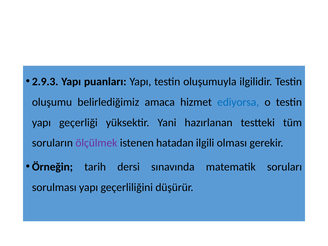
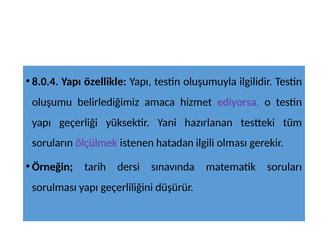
2.9.3: 2.9.3 -> 8.0.4
puanları: puanları -> özellikle
ediyorsa colour: blue -> purple
